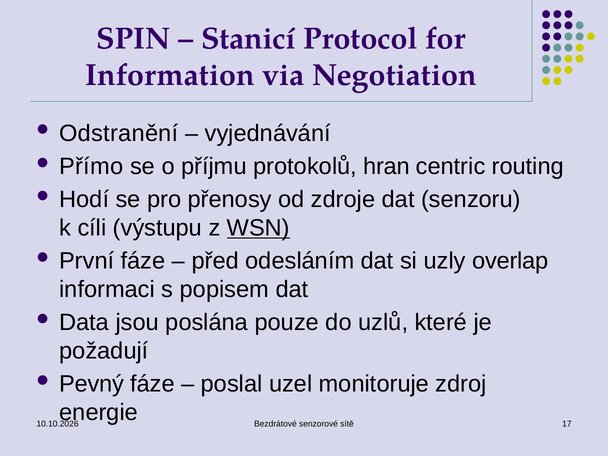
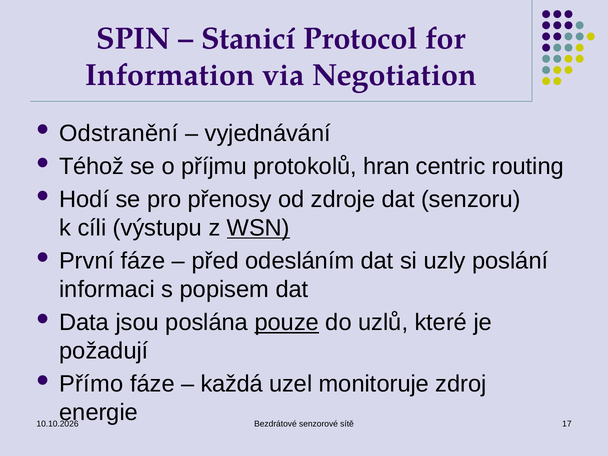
Přímo: Přímo -> Téhož
overlap: overlap -> poslání
pouze underline: none -> present
Pevný: Pevný -> Přímo
poslal: poslal -> každá
